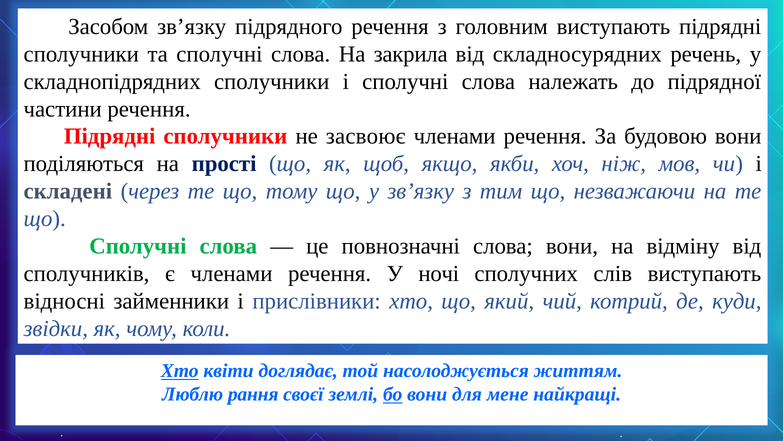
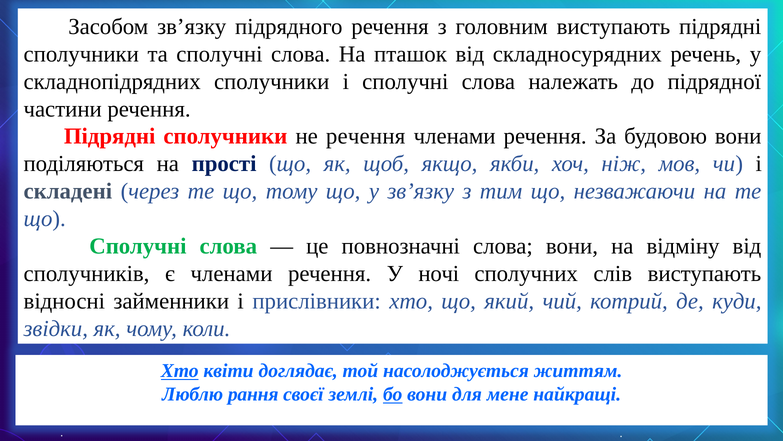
закрила: закрила -> пташок
не засвоює: засвоює -> речення
